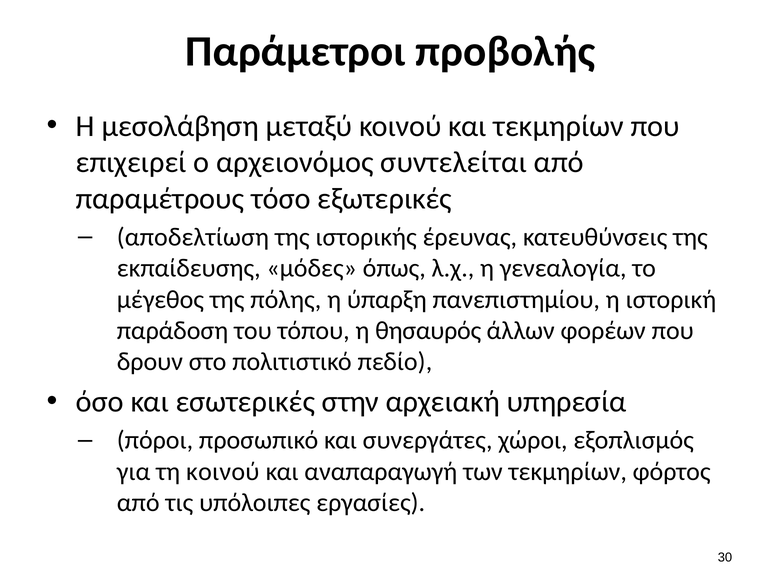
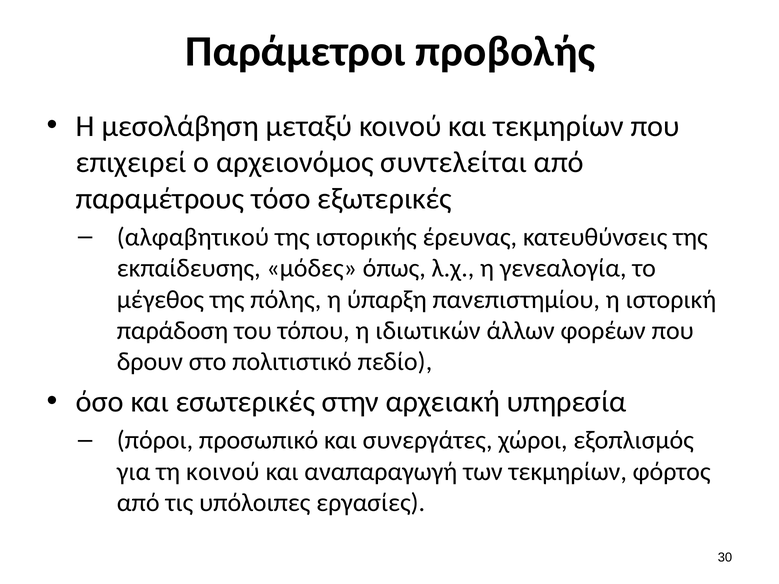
αποδελτίωση: αποδελτίωση -> αλφαβητικού
θησαυρός: θησαυρός -> ιδιωτικών
